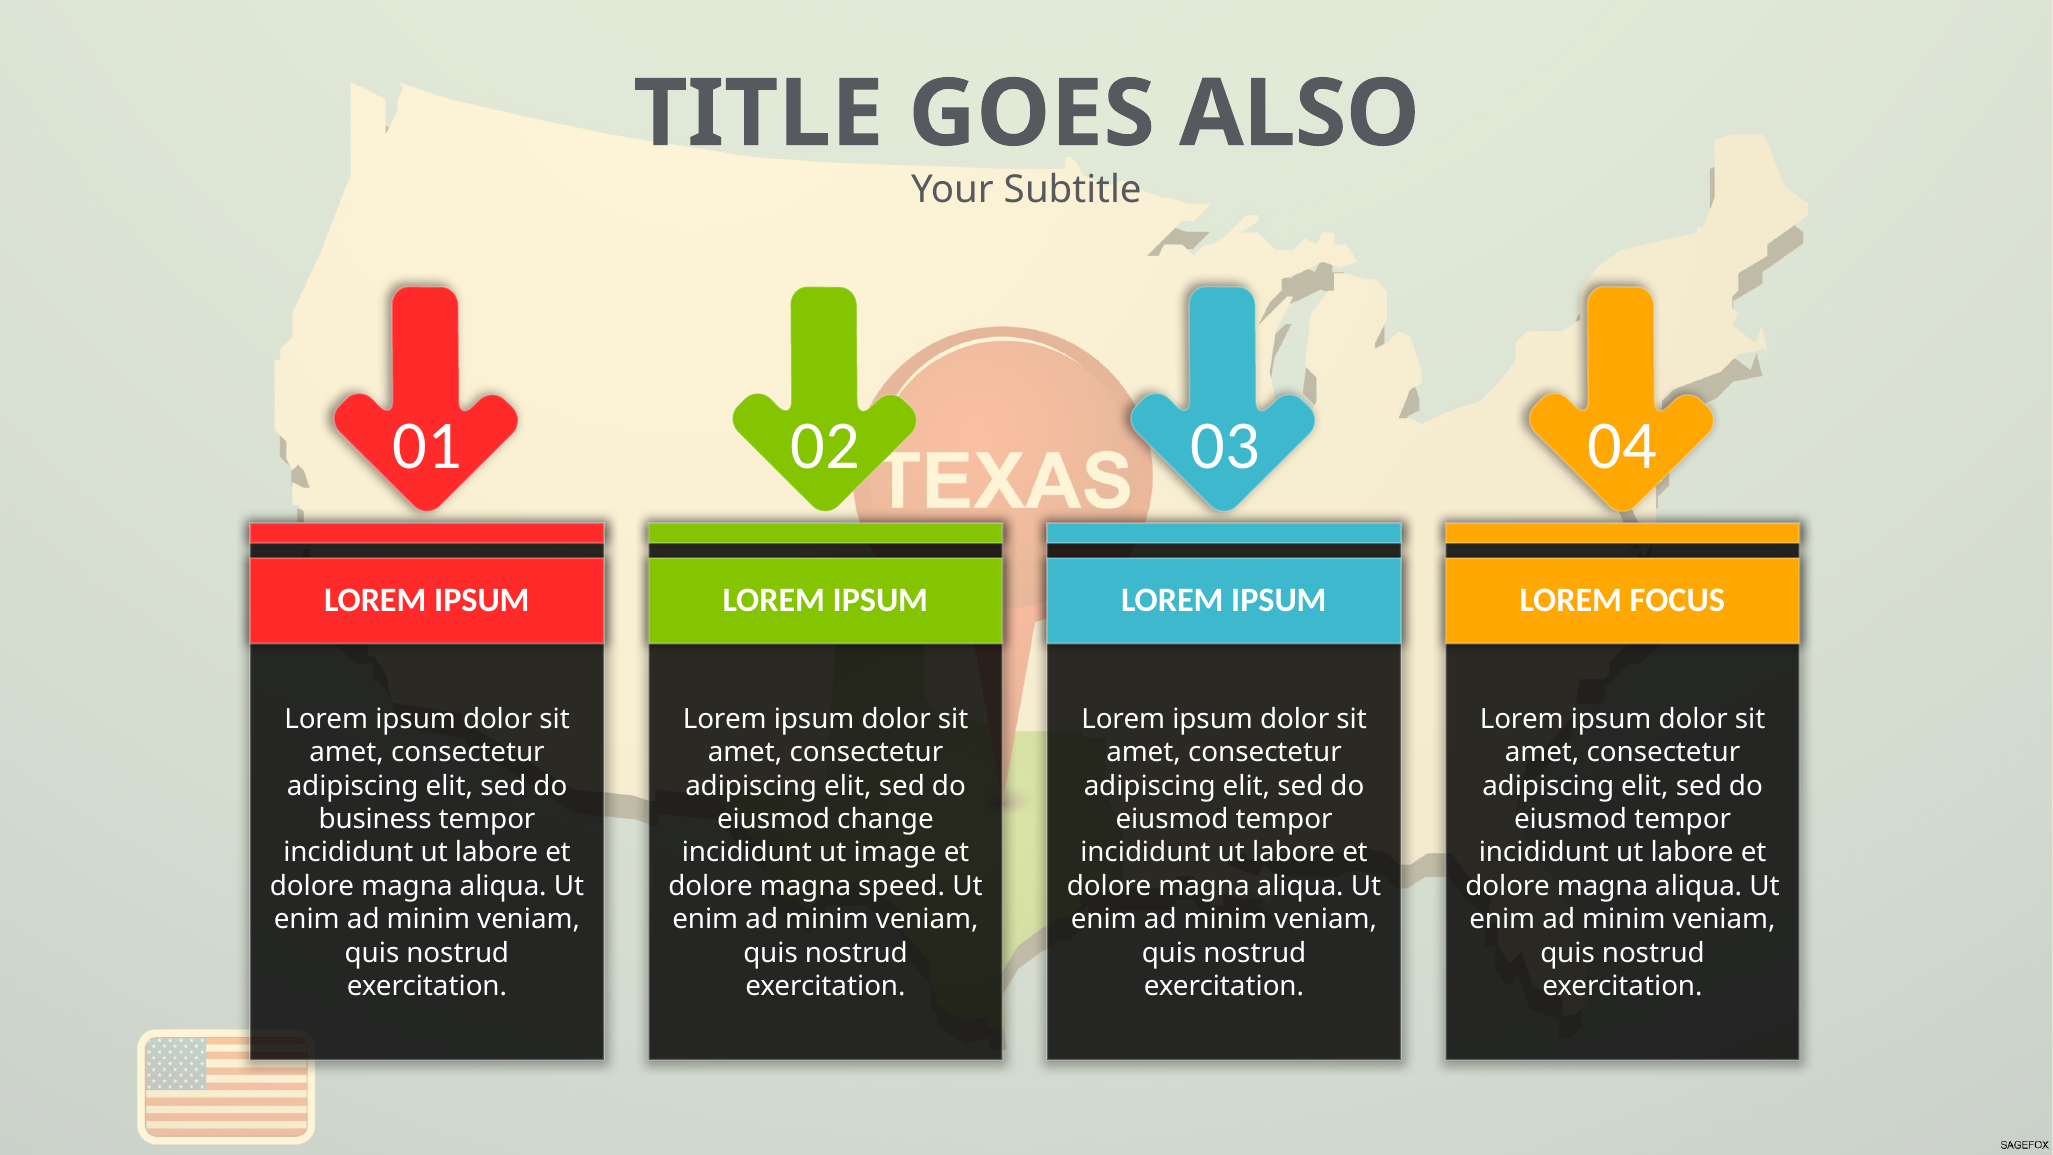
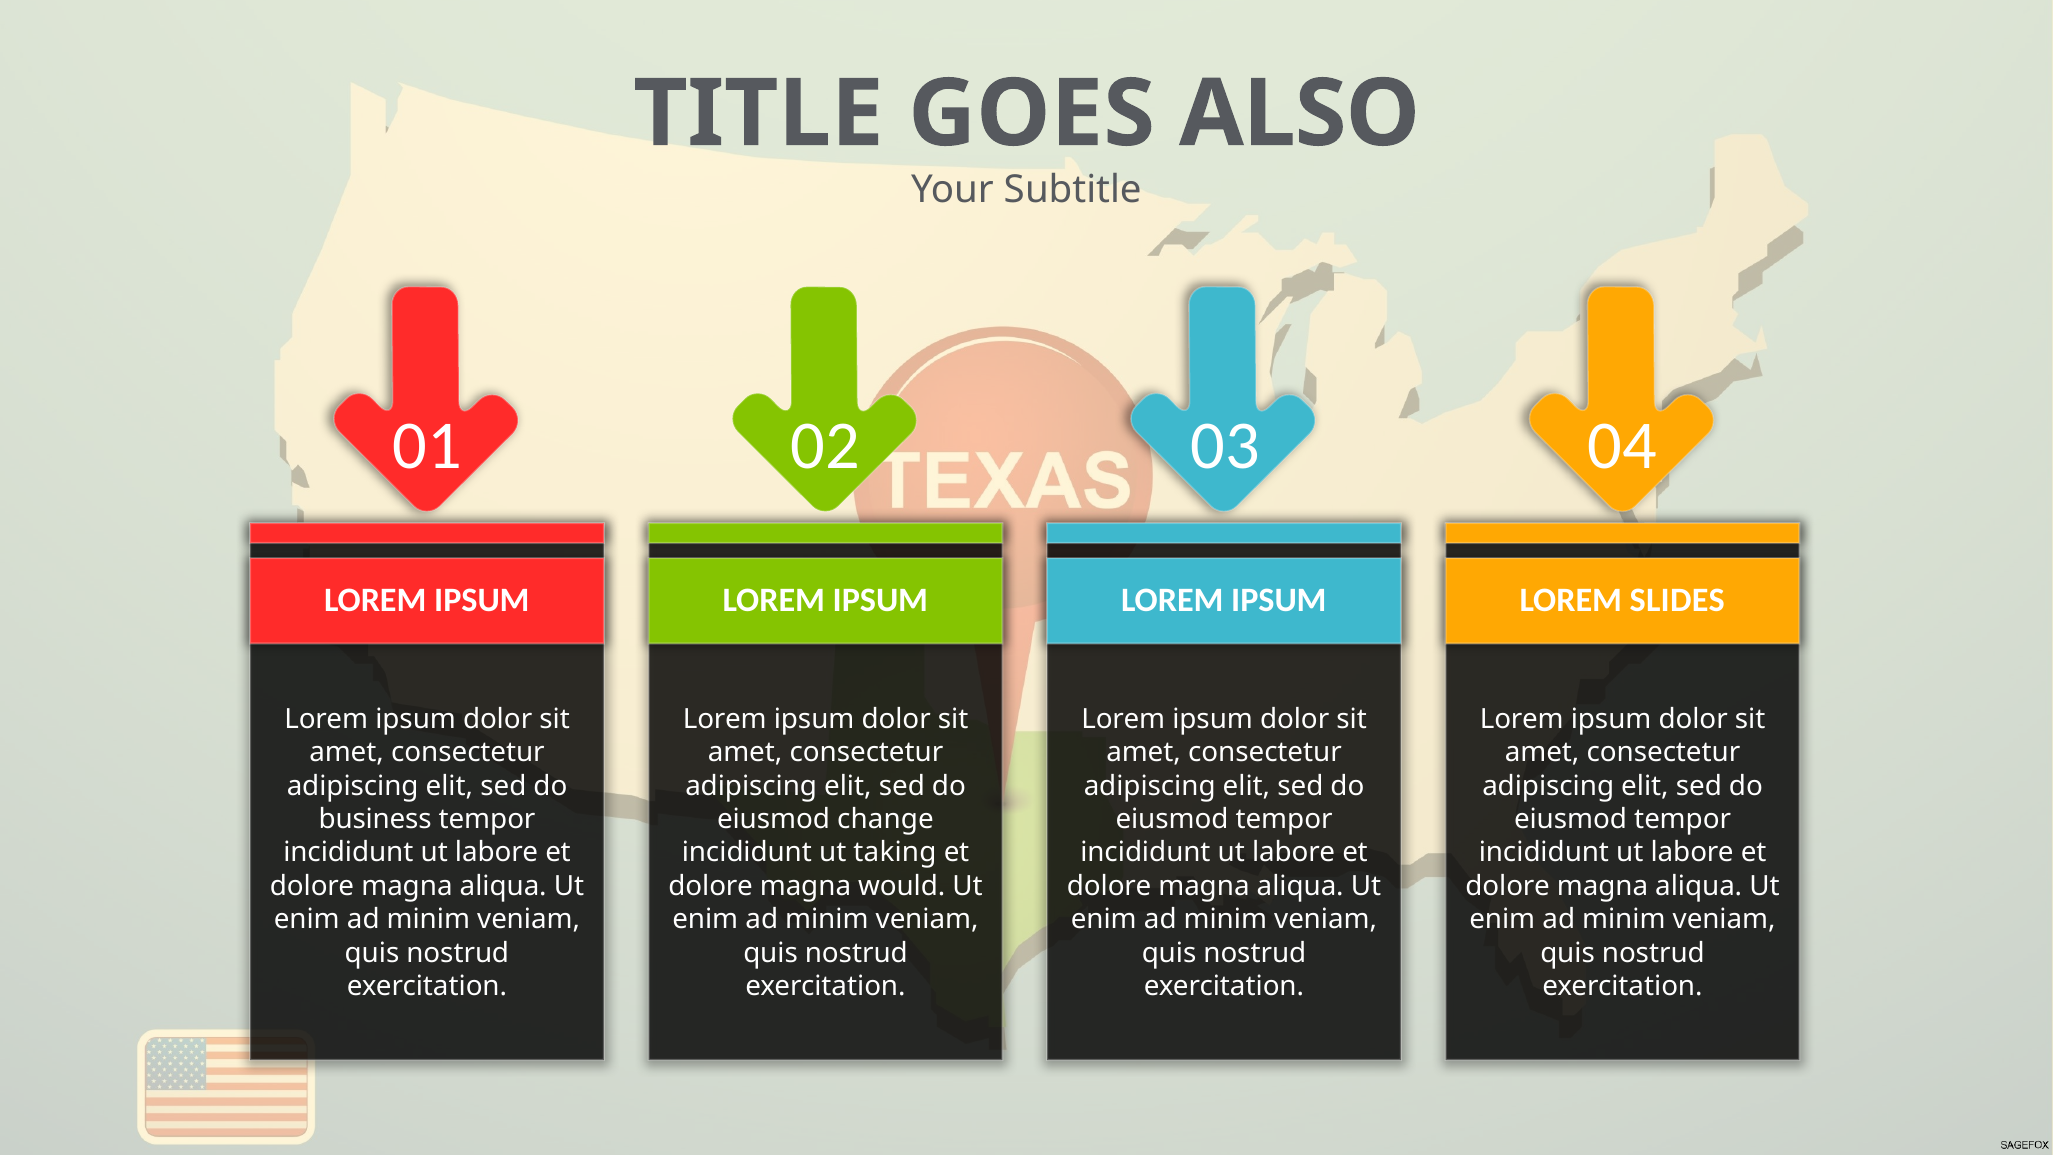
FOCUS: FOCUS -> SLIDES
image: image -> taking
speed: speed -> would
